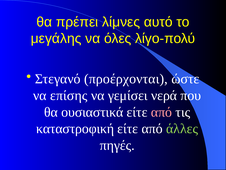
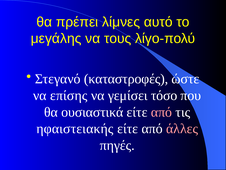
όλες: όλες -> τους
προέρχονται: προέρχονται -> καταστροφές
νερά: νερά -> τόσο
καταστροφική: καταστροφική -> ηφαιστειακής
άλλες colour: light green -> pink
